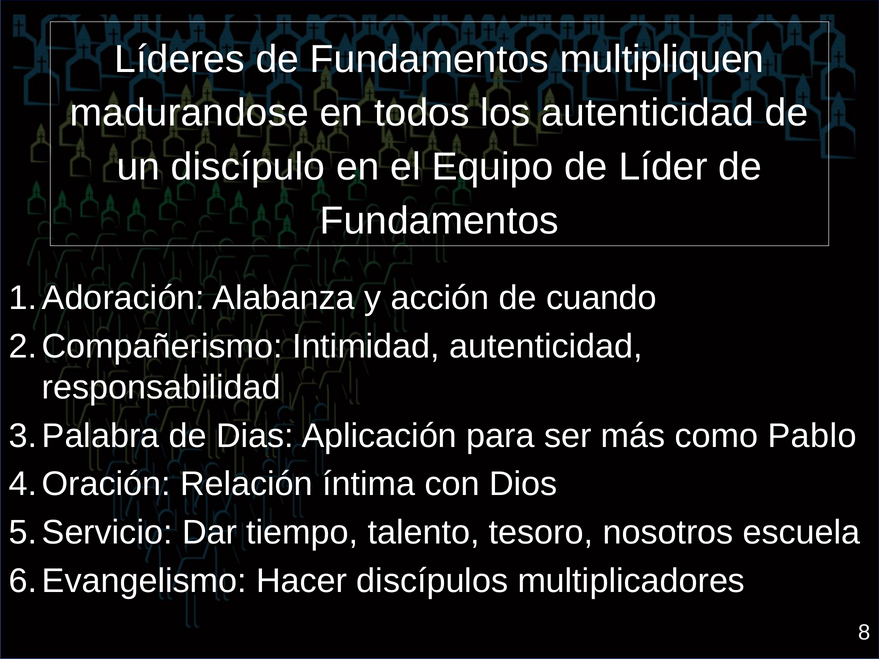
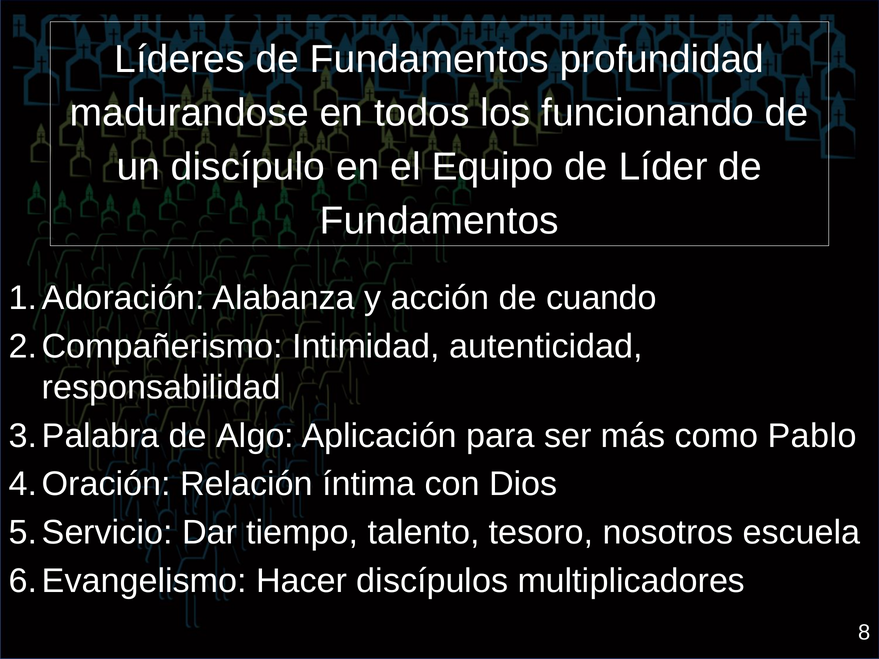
multipliquen: multipliquen -> profundidad
los autenticidad: autenticidad -> funcionando
Dias: Dias -> Algo
